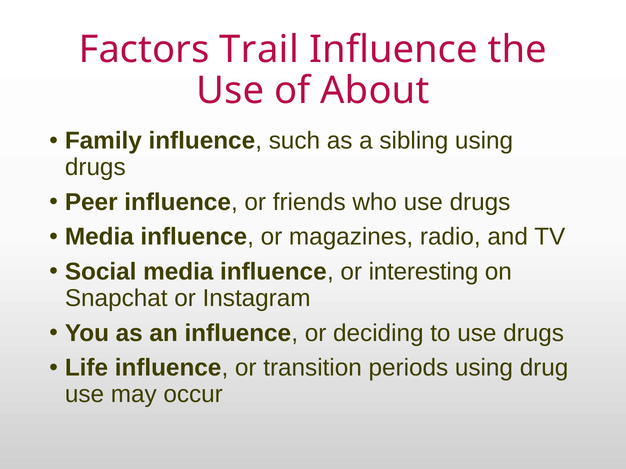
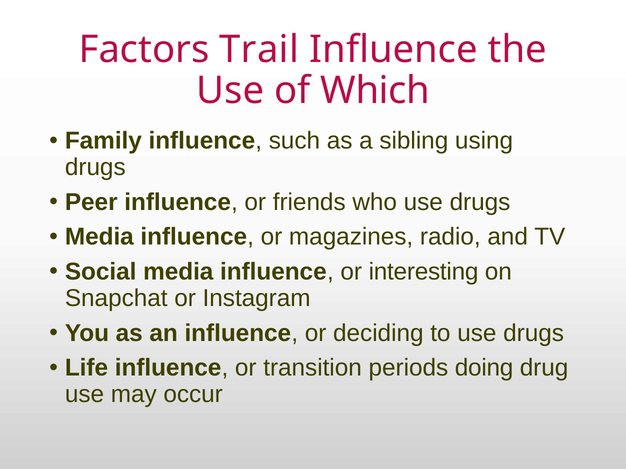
About: About -> Which
periods using: using -> doing
